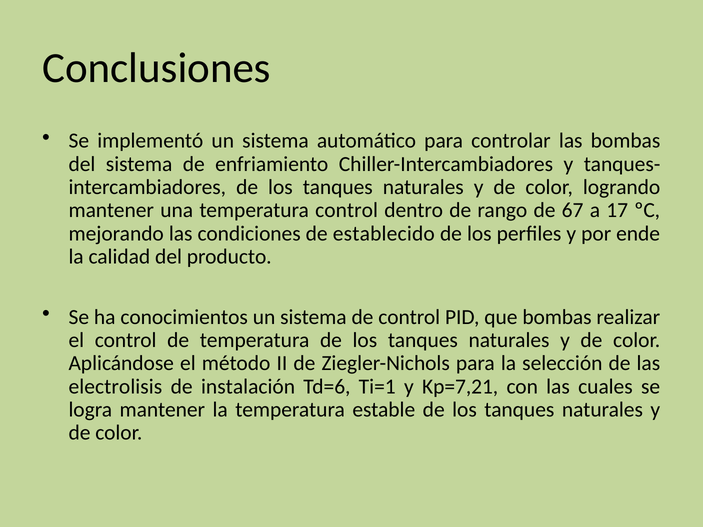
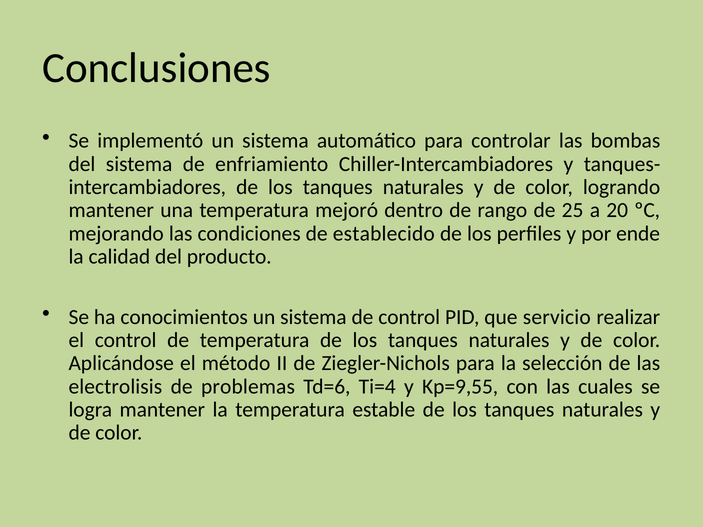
temperatura control: control -> mejoró
67: 67 -> 25
17: 17 -> 20
que bombas: bombas -> servicio
instalación: instalación -> problemas
Ti=1: Ti=1 -> Ti=4
Kp=7,21: Kp=7,21 -> Kp=9,55
